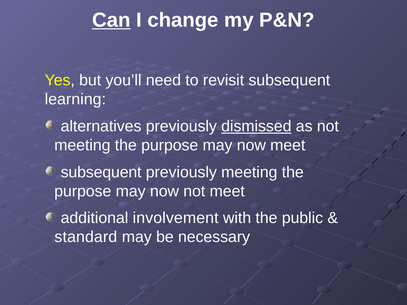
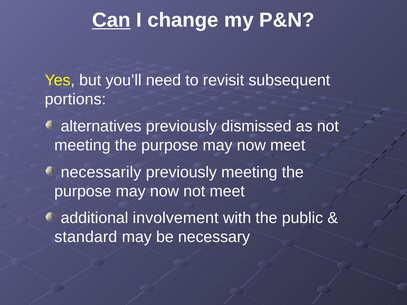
learning: learning -> portions
dismissed underline: present -> none
subsequent at (101, 172): subsequent -> necessarily
